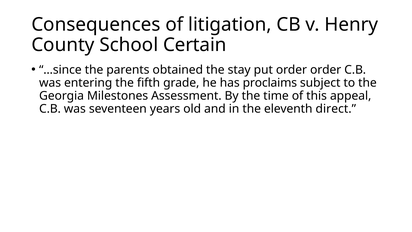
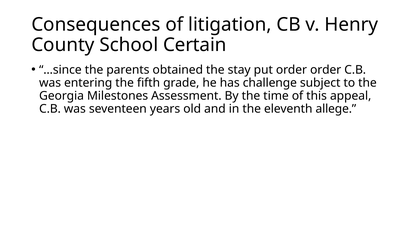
proclaims: proclaims -> challenge
direct: direct -> allege
